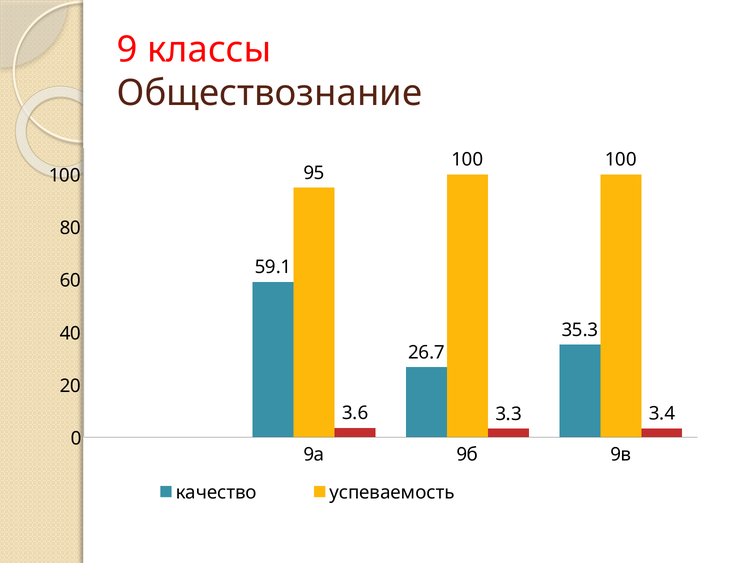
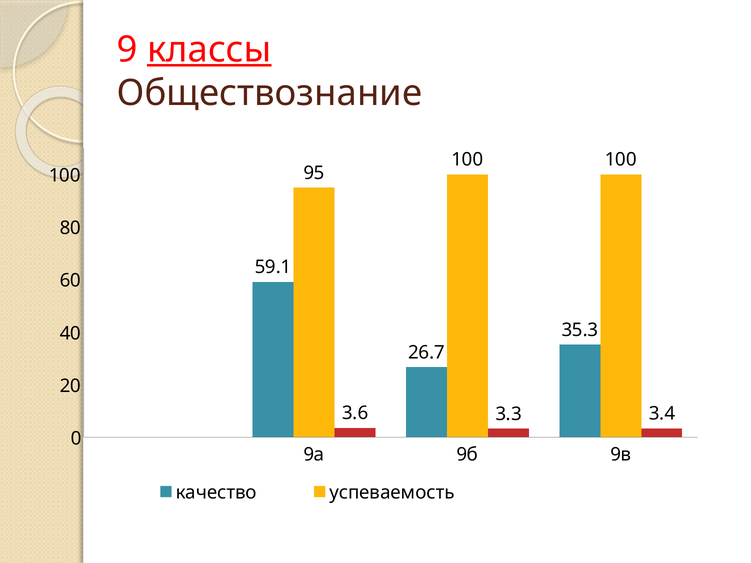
классы underline: none -> present
